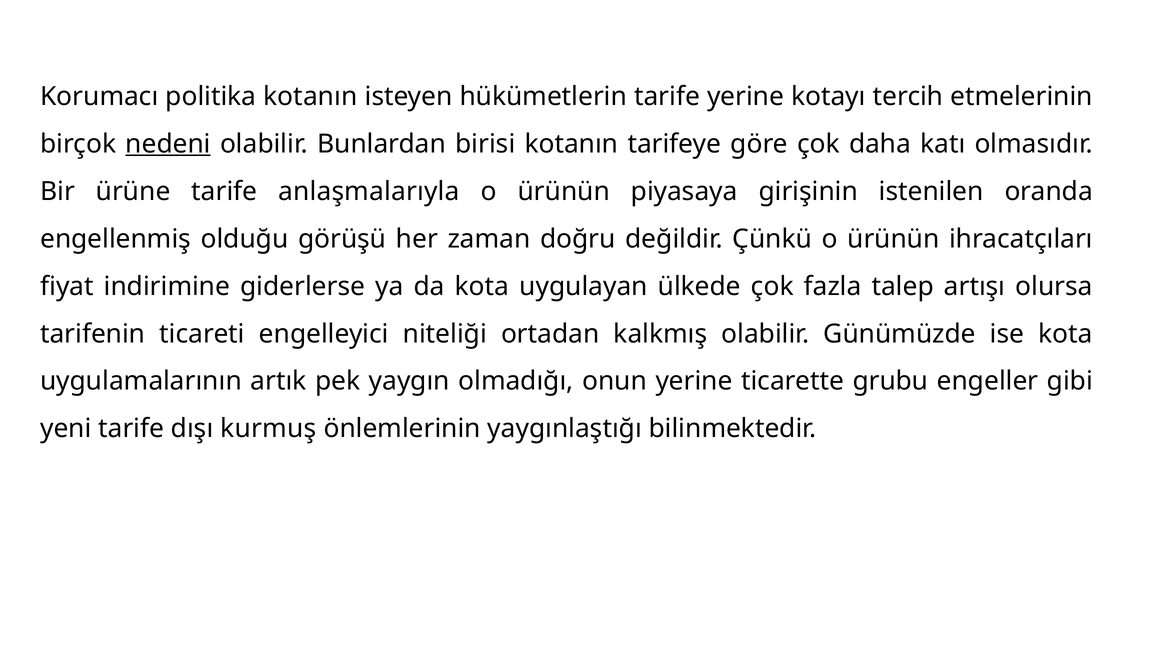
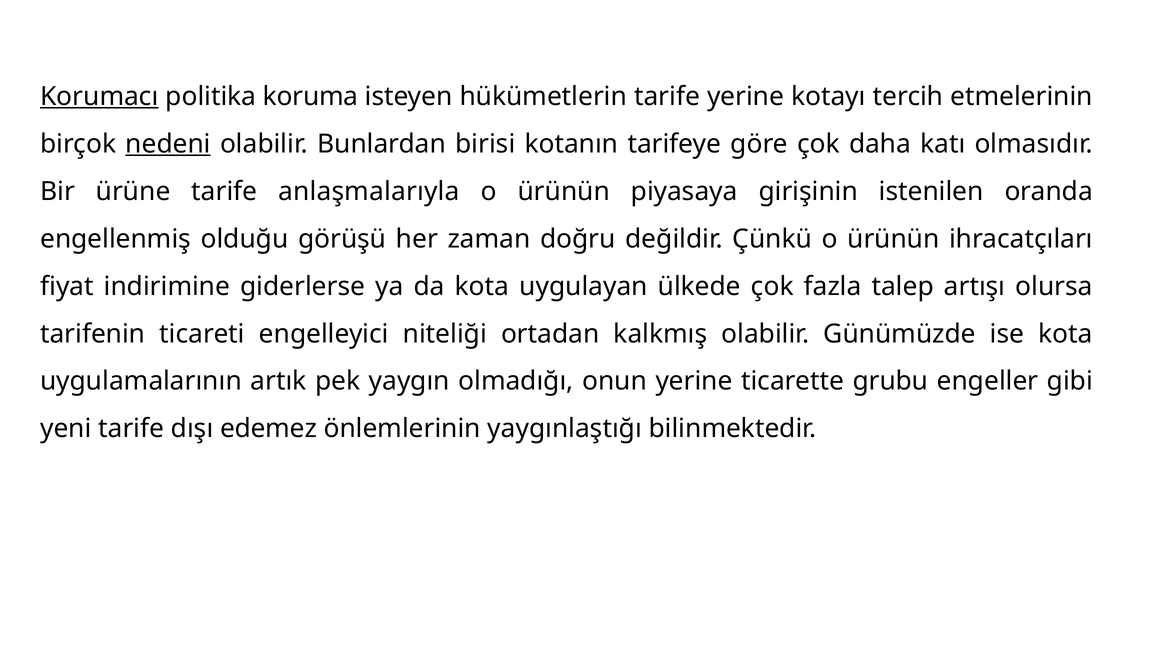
Korumacı underline: none -> present
politika kotanın: kotanın -> koruma
kurmuş: kurmuş -> edemez
